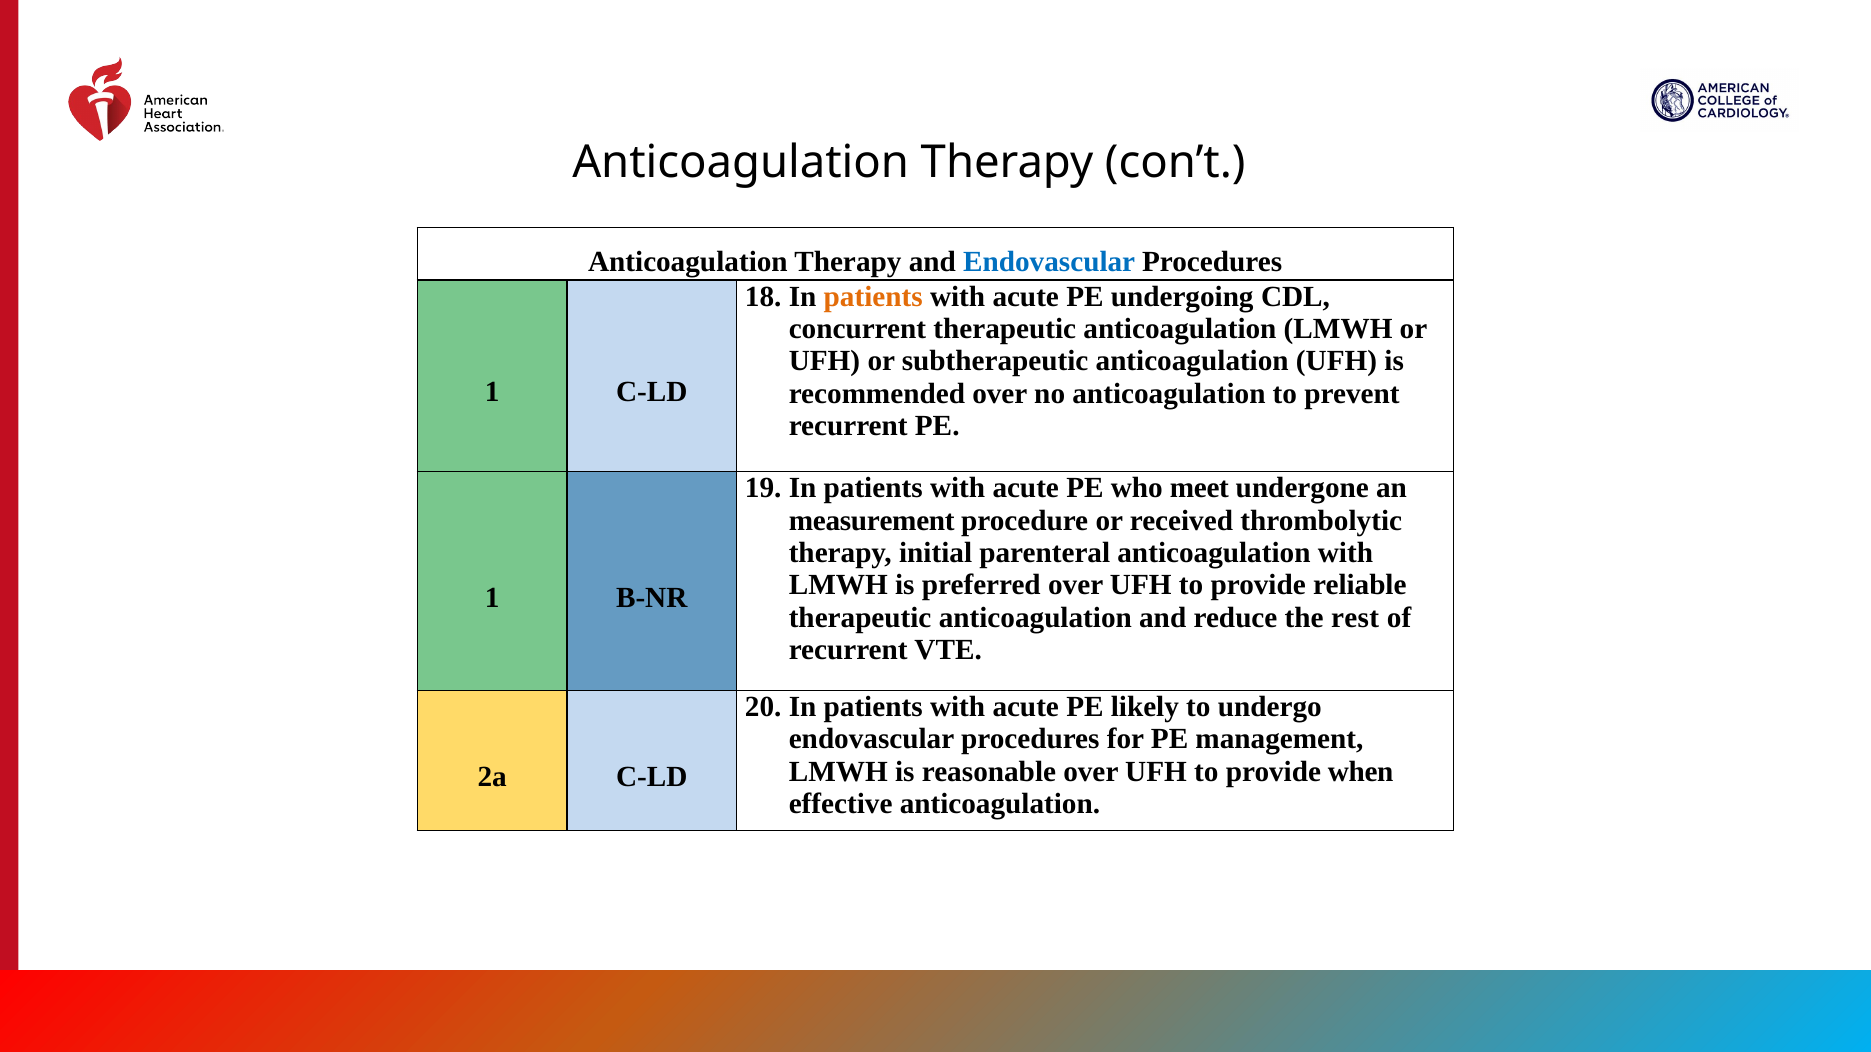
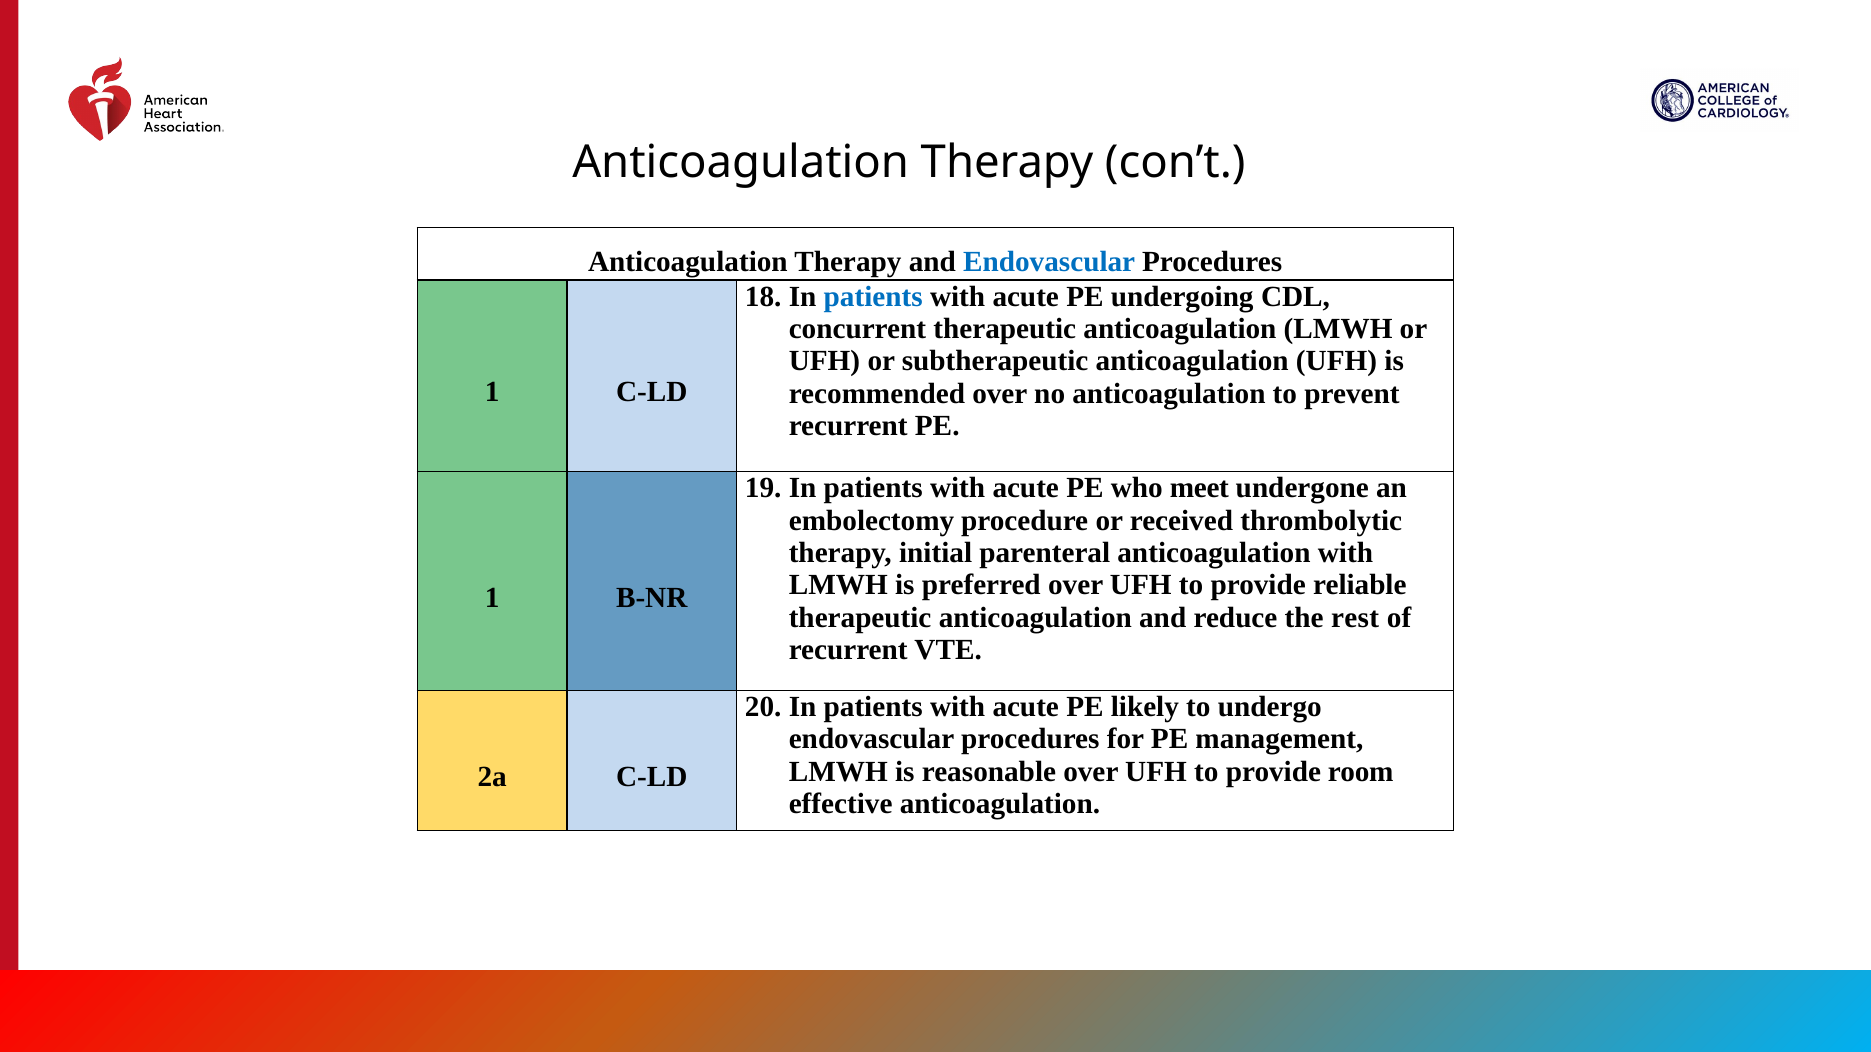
patients at (873, 297) colour: orange -> blue
measurement: measurement -> embolectomy
when: when -> room
